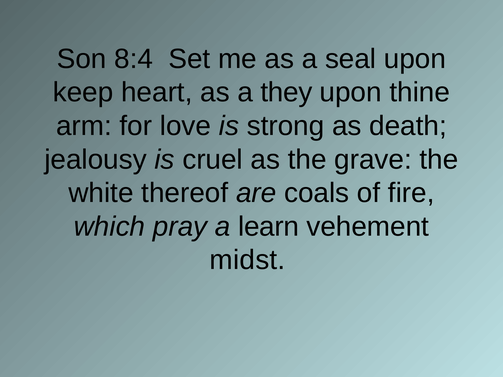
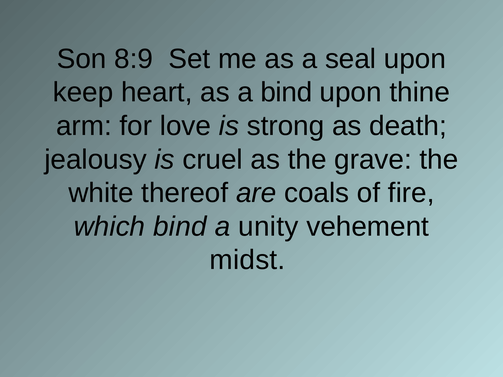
8:4: 8:4 -> 8:9
a they: they -> bind
which pray: pray -> bind
learn: learn -> unity
